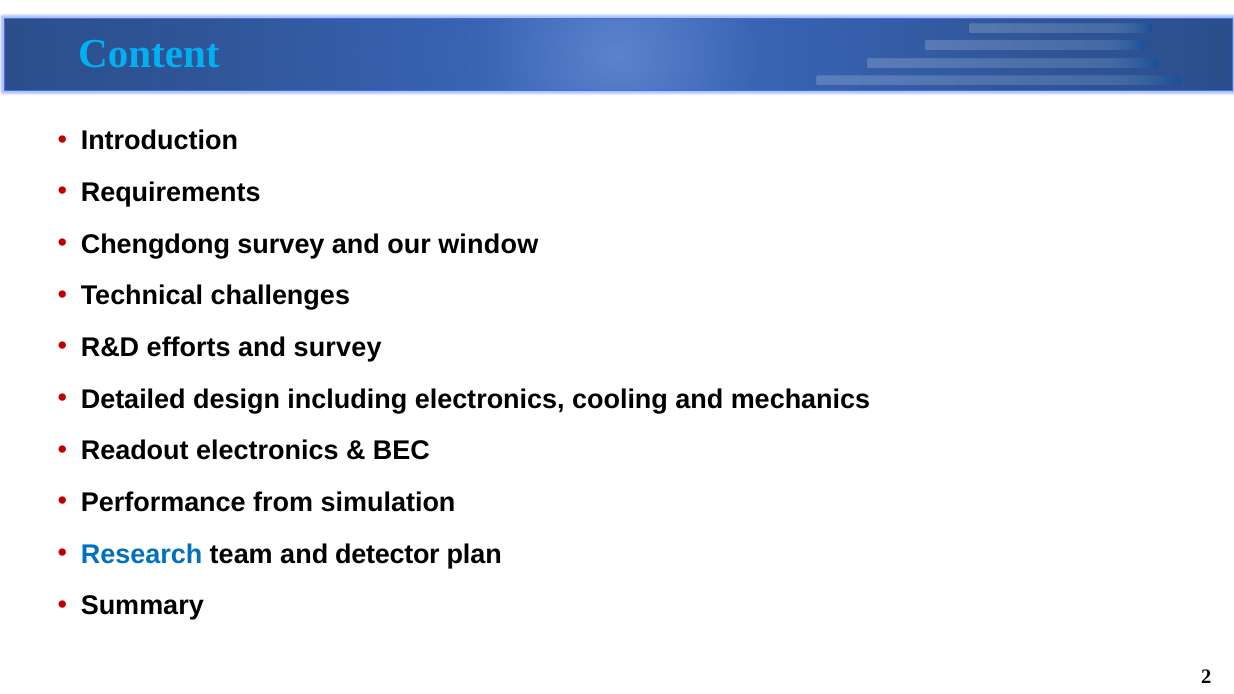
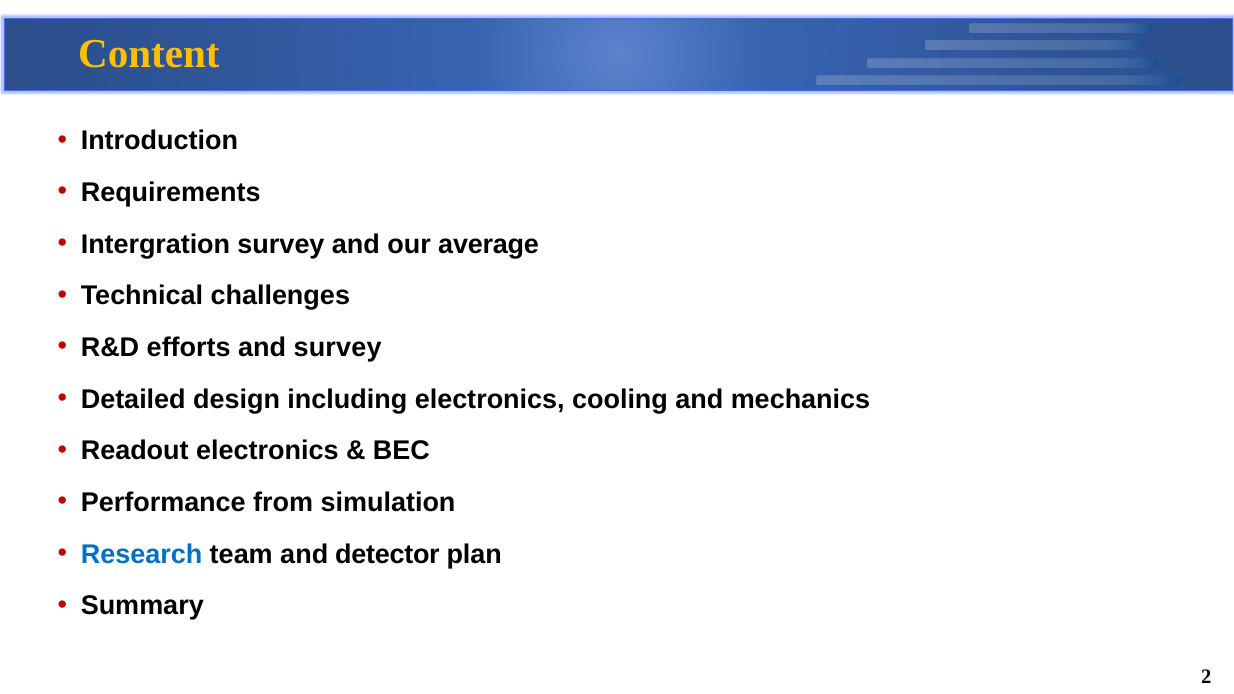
Content colour: light blue -> yellow
Chengdong: Chengdong -> Intergration
window: window -> average
